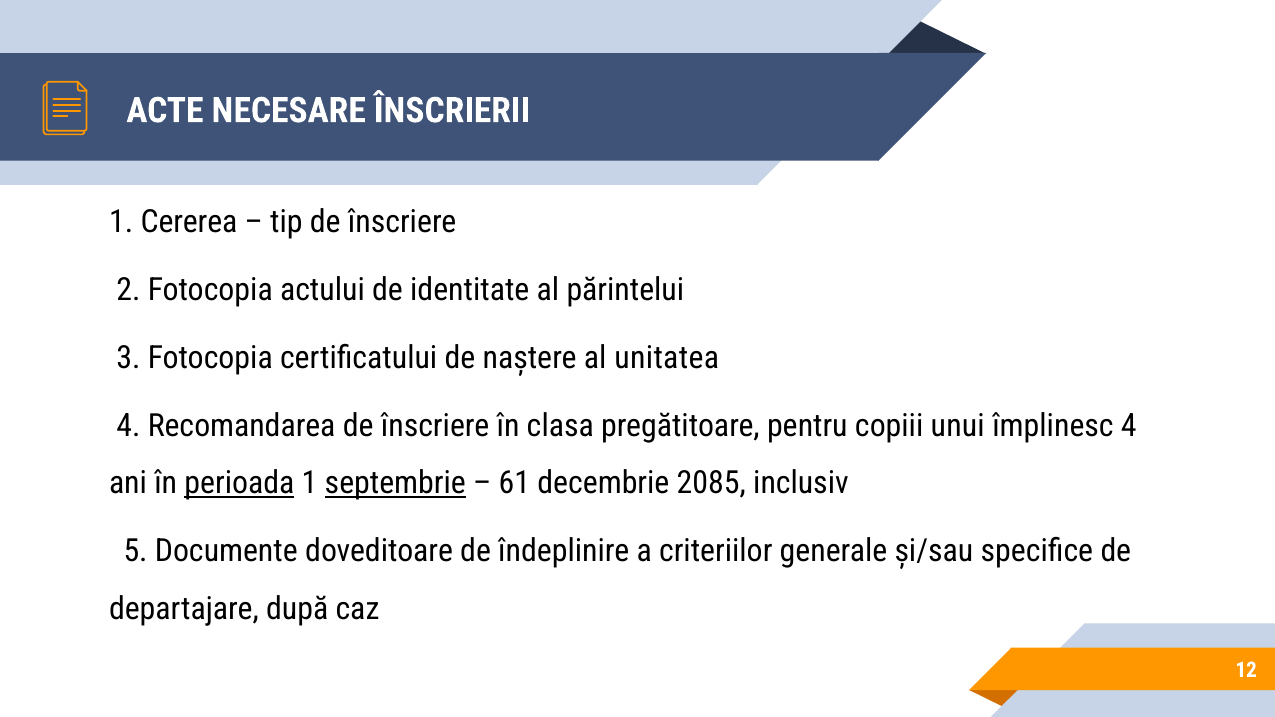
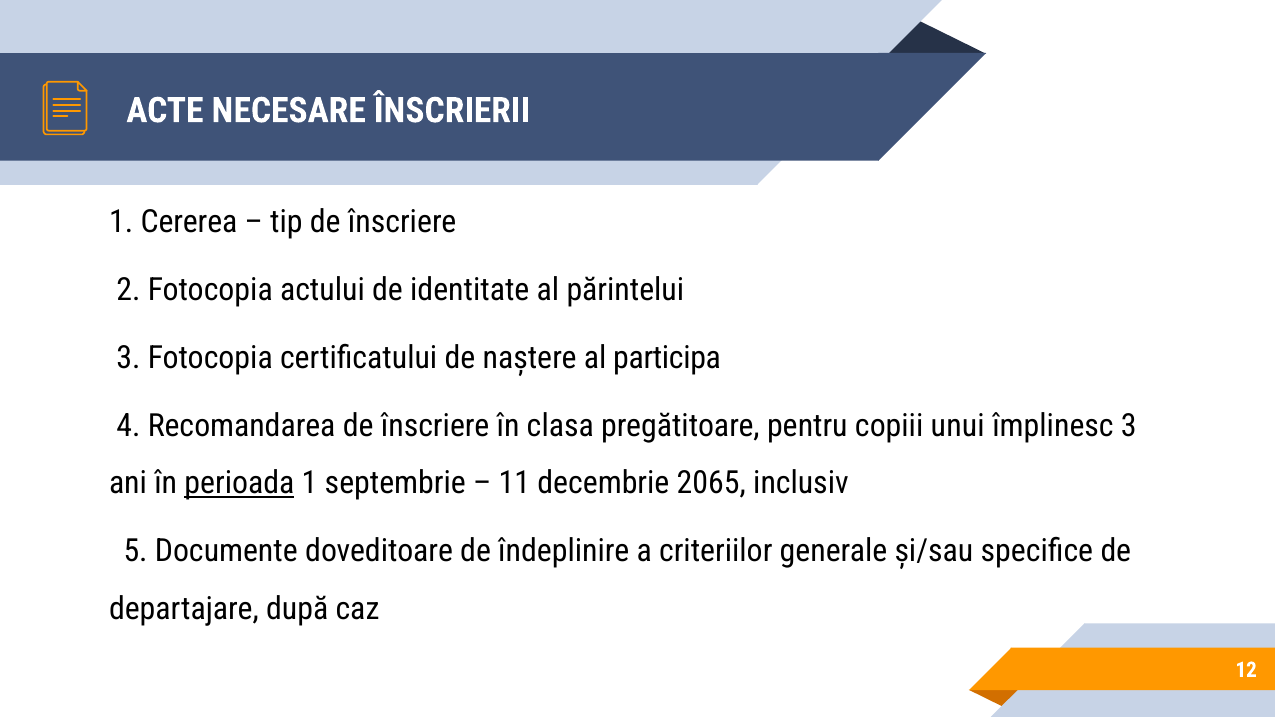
unitatea: unitatea -> participa
împlinesc 4: 4 -> 3
septembrie underline: present -> none
61: 61 -> 11
2085: 2085 -> 2065
